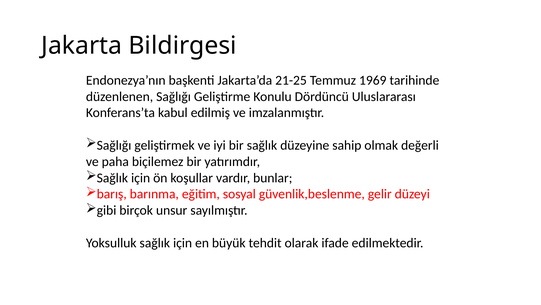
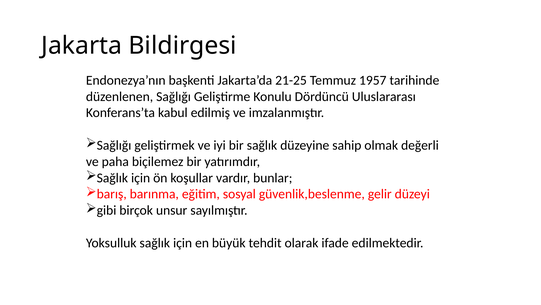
1969: 1969 -> 1957
